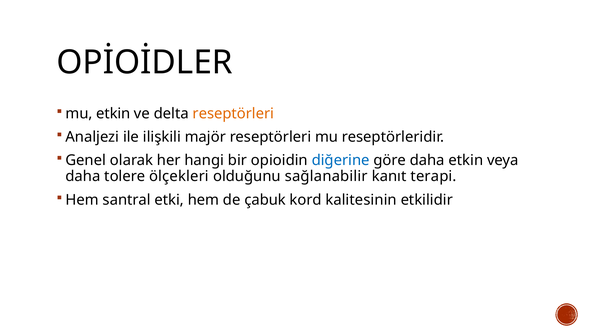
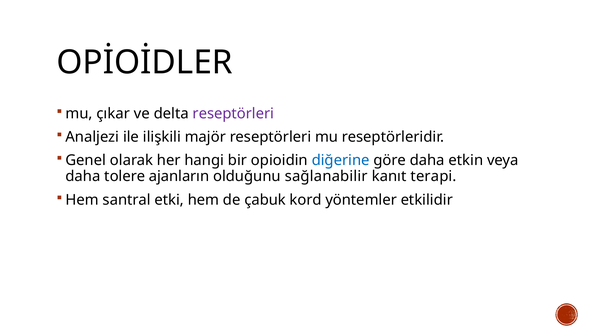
mu etkin: etkin -> çıkar
reseptörleri at (233, 114) colour: orange -> purple
ölçekleri: ölçekleri -> ajanların
kalitesinin: kalitesinin -> yöntemler
